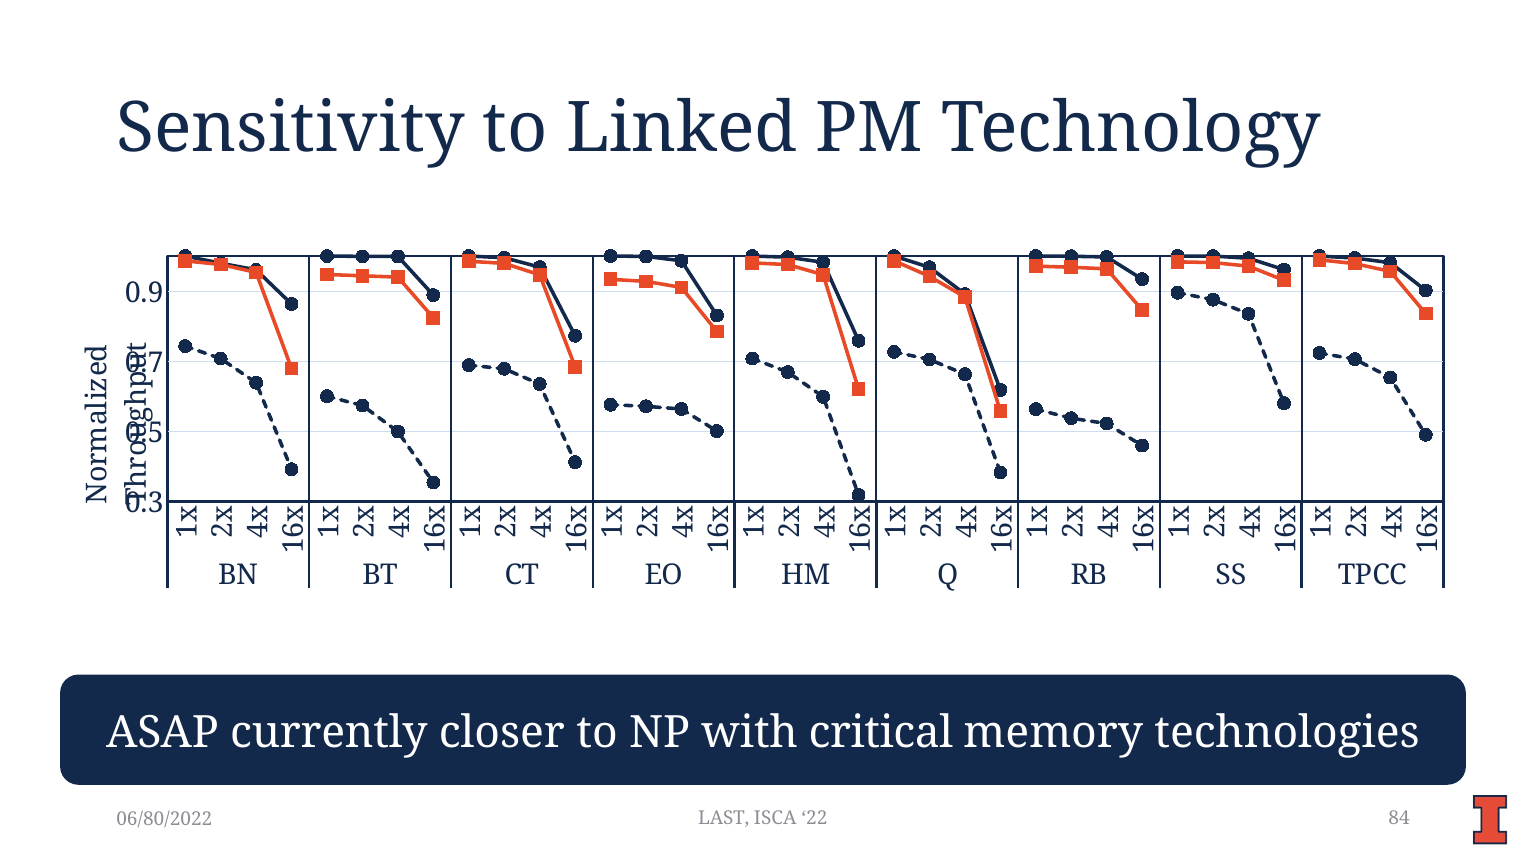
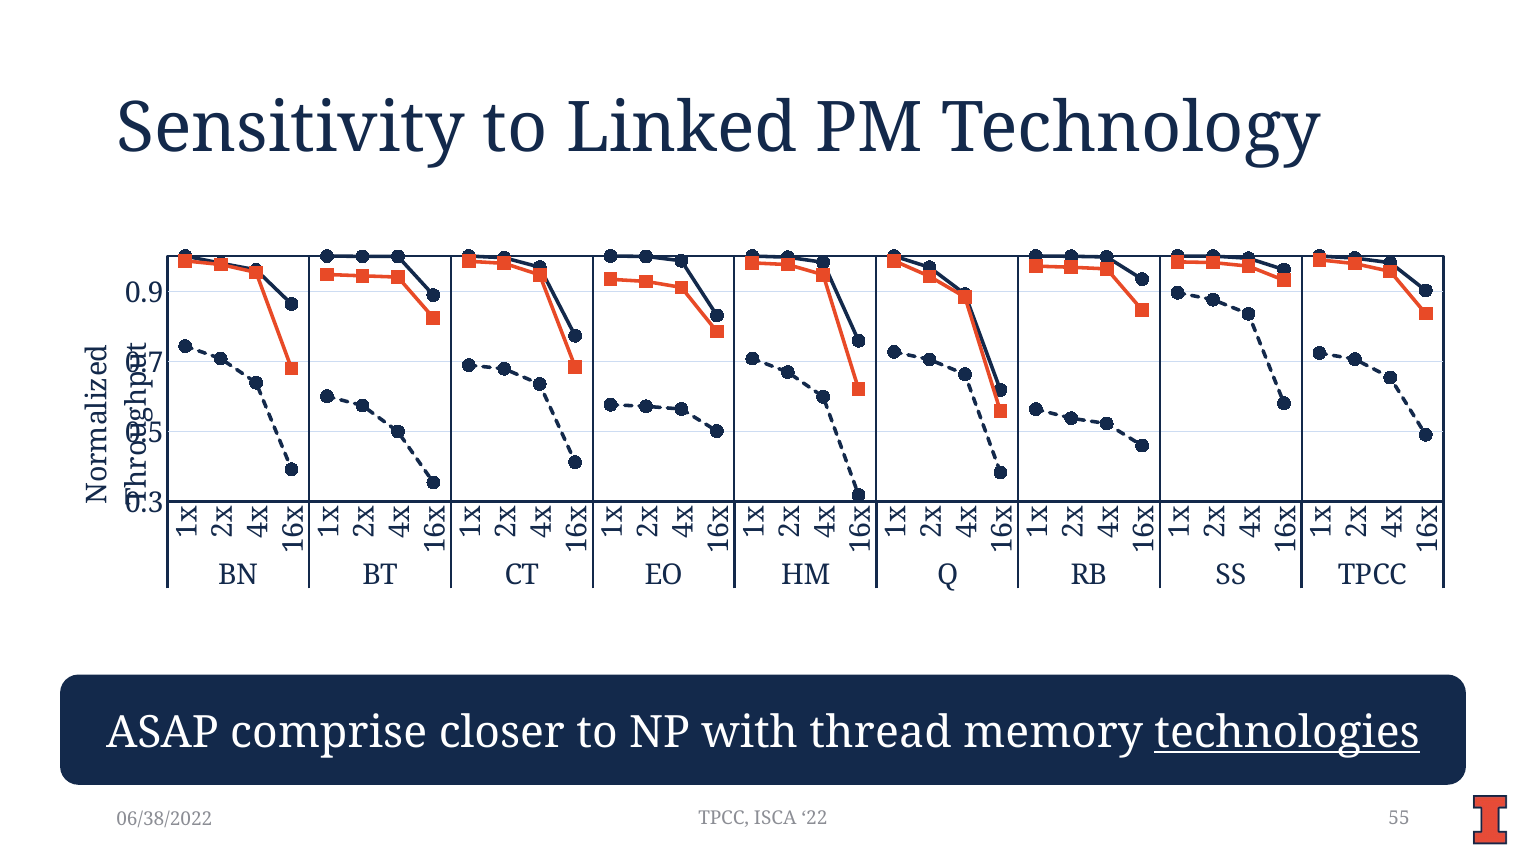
currently: currently -> comprise
critical: critical -> thread
technologies underline: none -> present
LAST at (724, 818): LAST -> TPCC
84: 84 -> 55
06/80/2022: 06/80/2022 -> 06/38/2022
